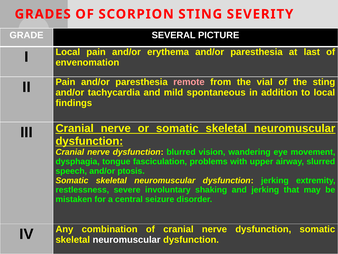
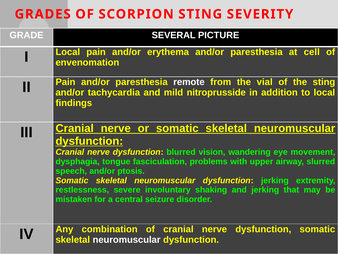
last: last -> cell
remote colour: pink -> white
spontaneous: spontaneous -> nitroprusside
